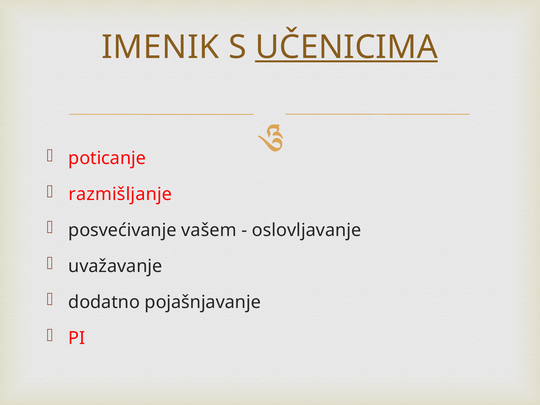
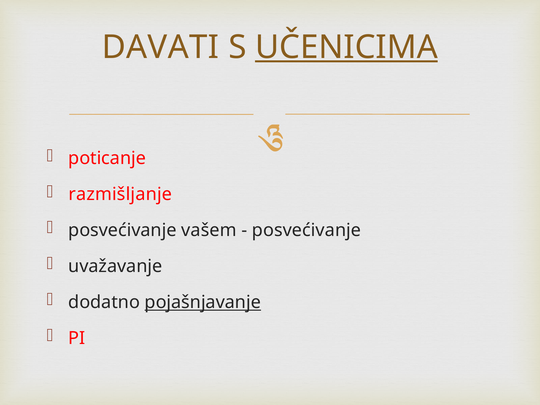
IMENIK: IMENIK -> DAVATI
oslovljavanje at (307, 230): oslovljavanje -> posvećivanje
pojašnjavanje underline: none -> present
